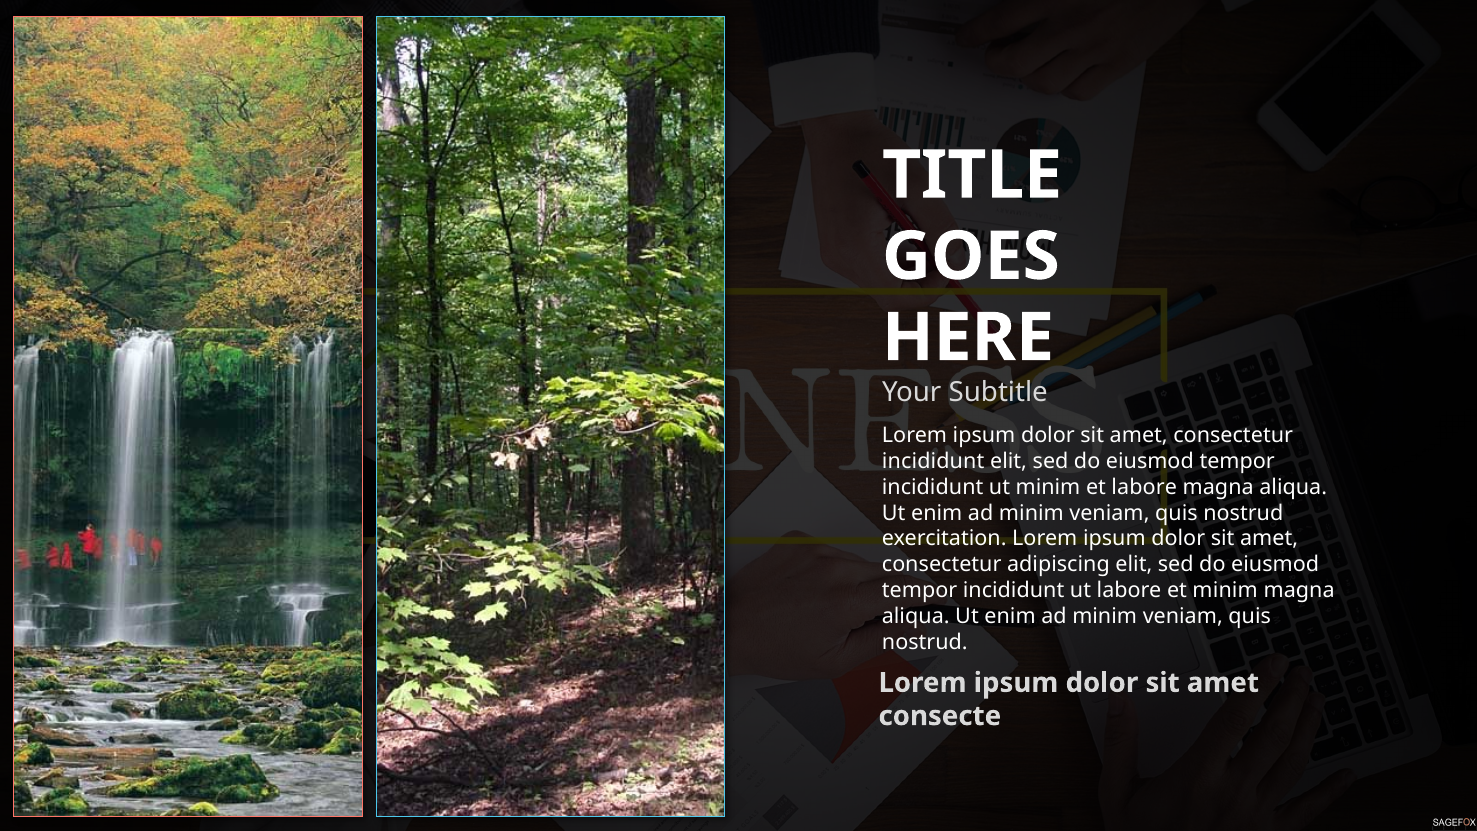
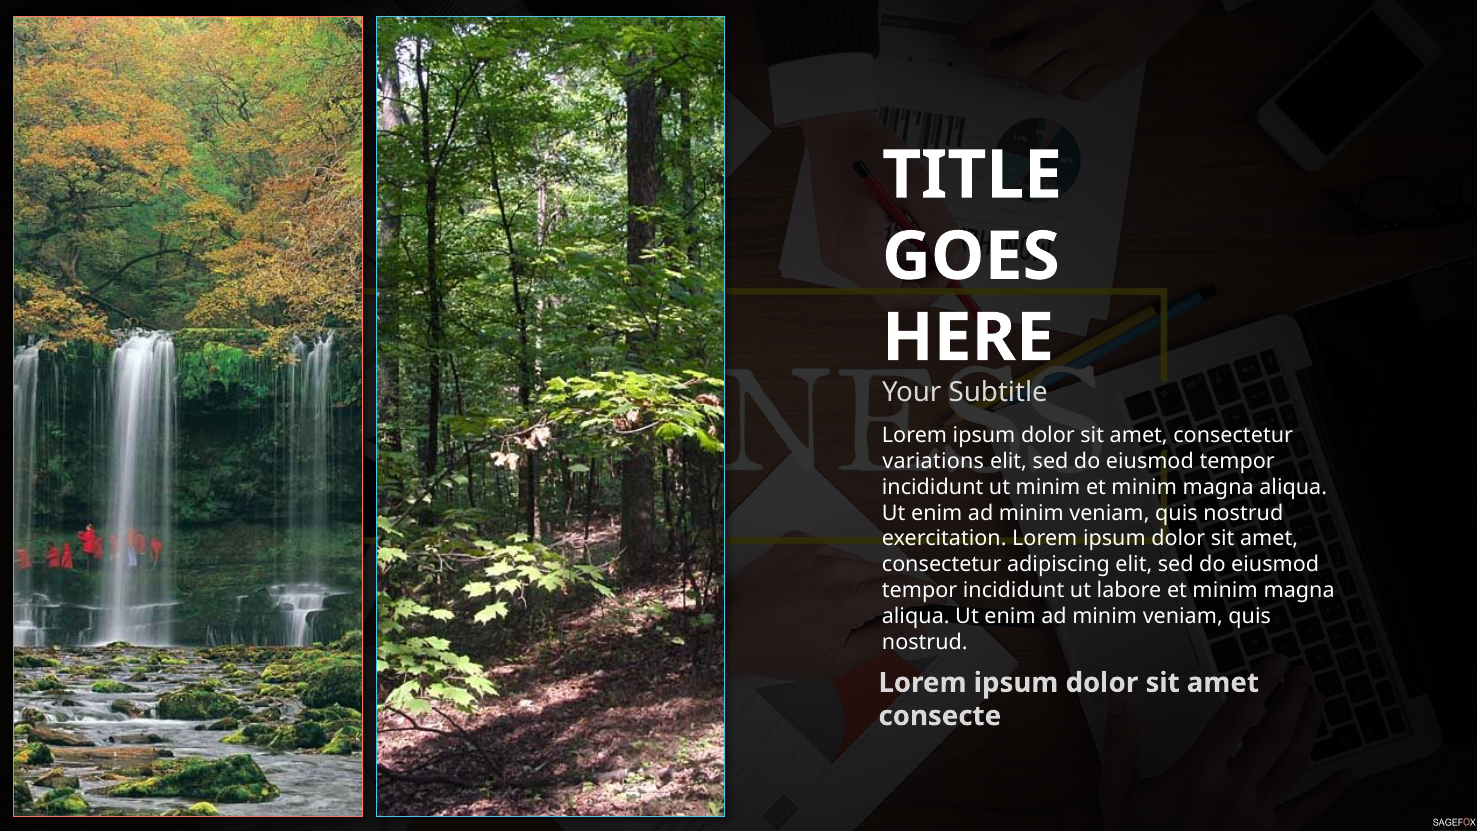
incididunt at (933, 461): incididunt -> variations
labore at (1144, 487): labore -> minim
